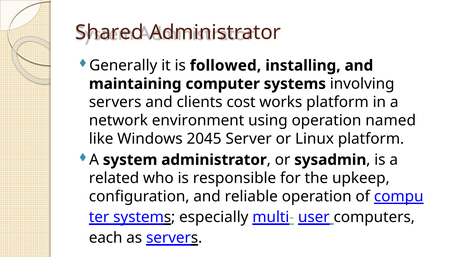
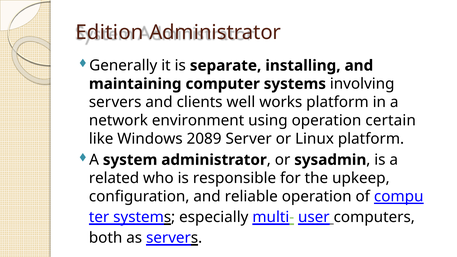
Shared: Shared -> Edition
followed: followed -> separate
cost: cost -> well
named: named -> certain
2045: 2045 -> 2089
each: each -> both
